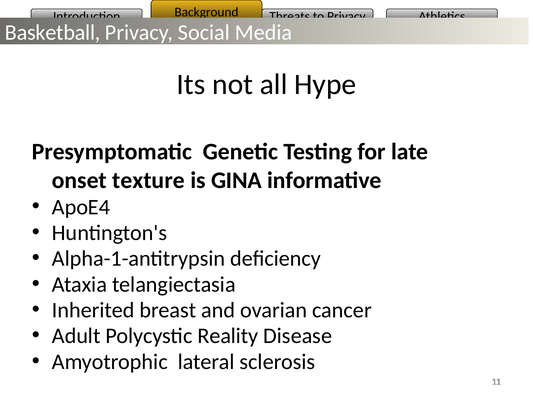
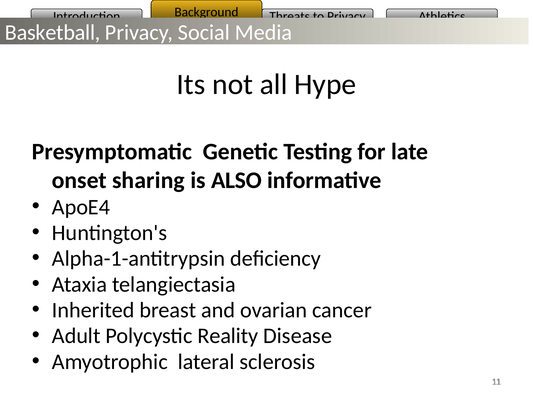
texture: texture -> sharing
GINA: GINA -> ALSO
